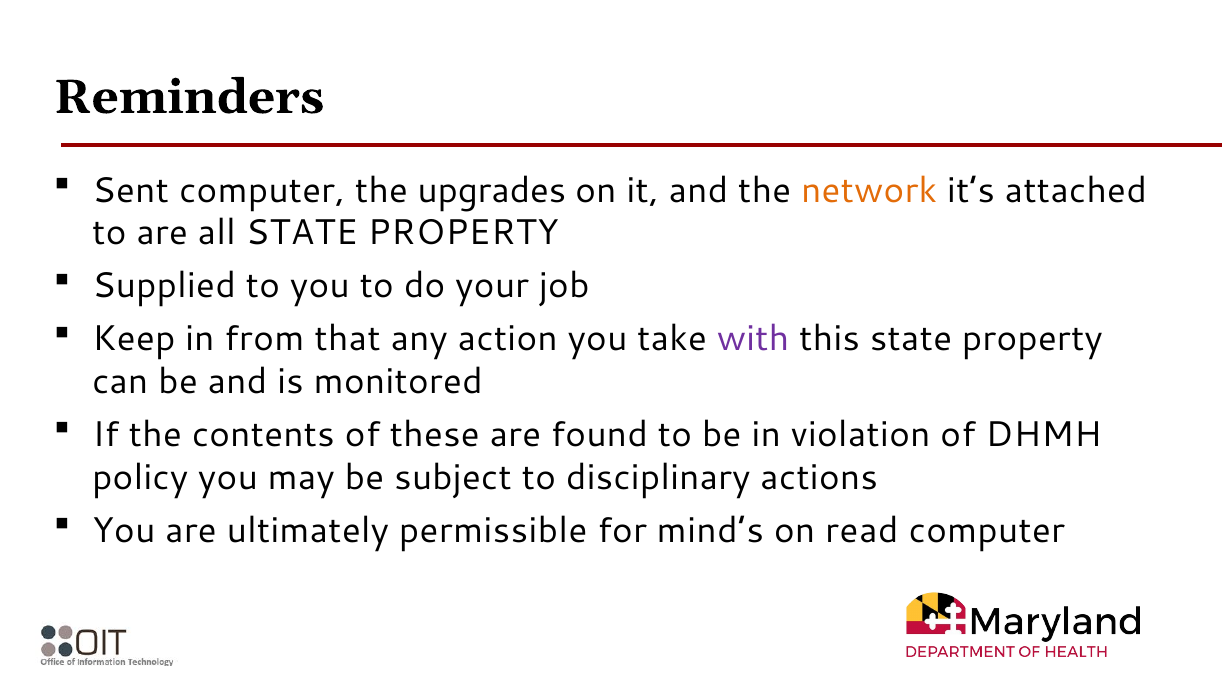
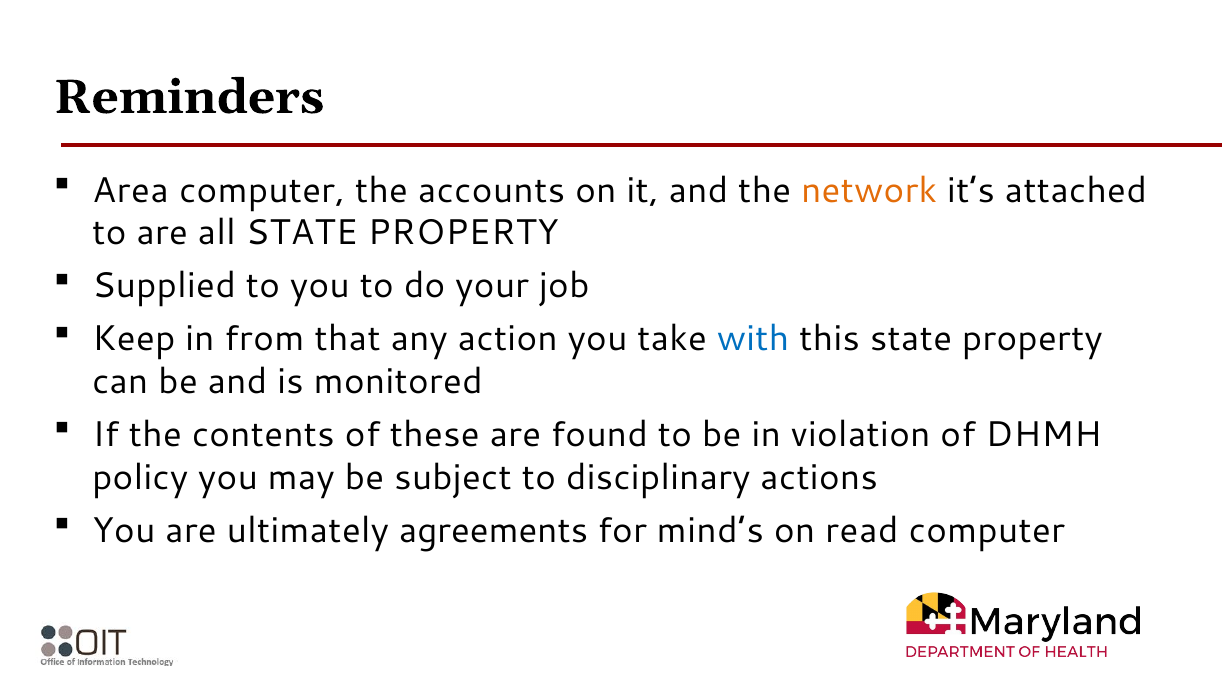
Sent: Sent -> Area
upgrades: upgrades -> accounts
with colour: purple -> blue
permissible: permissible -> agreements
